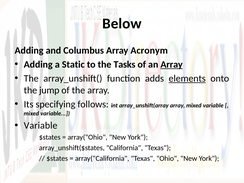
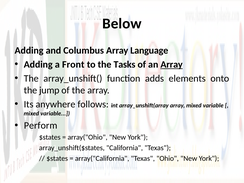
Acronym: Acronym -> Language
Static: Static -> Front
elements underline: present -> none
specifying: specifying -> anywhere
Variable at (41, 125): Variable -> Perform
